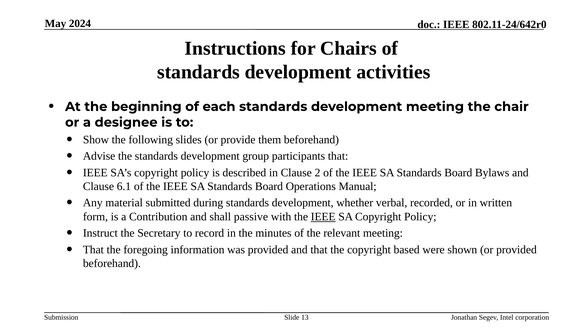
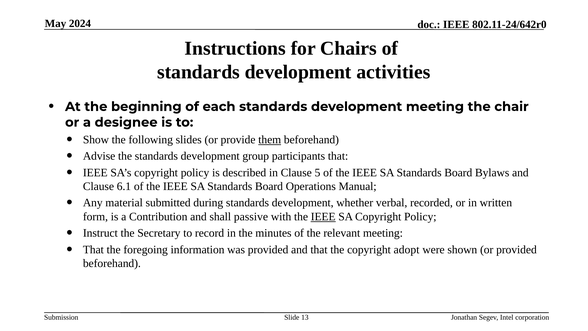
them underline: none -> present
2: 2 -> 5
based: based -> adopt
